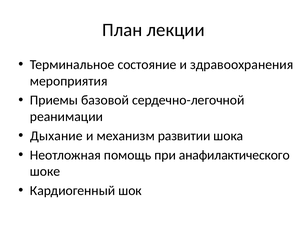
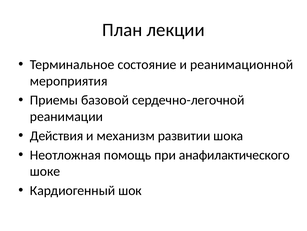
здравоохранения: здравоохранения -> реанимационной
Дыхание: Дыхание -> Действия
